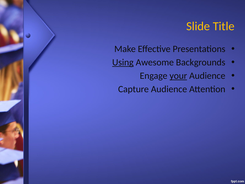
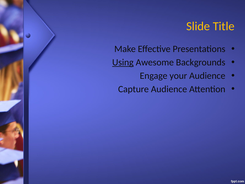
your underline: present -> none
